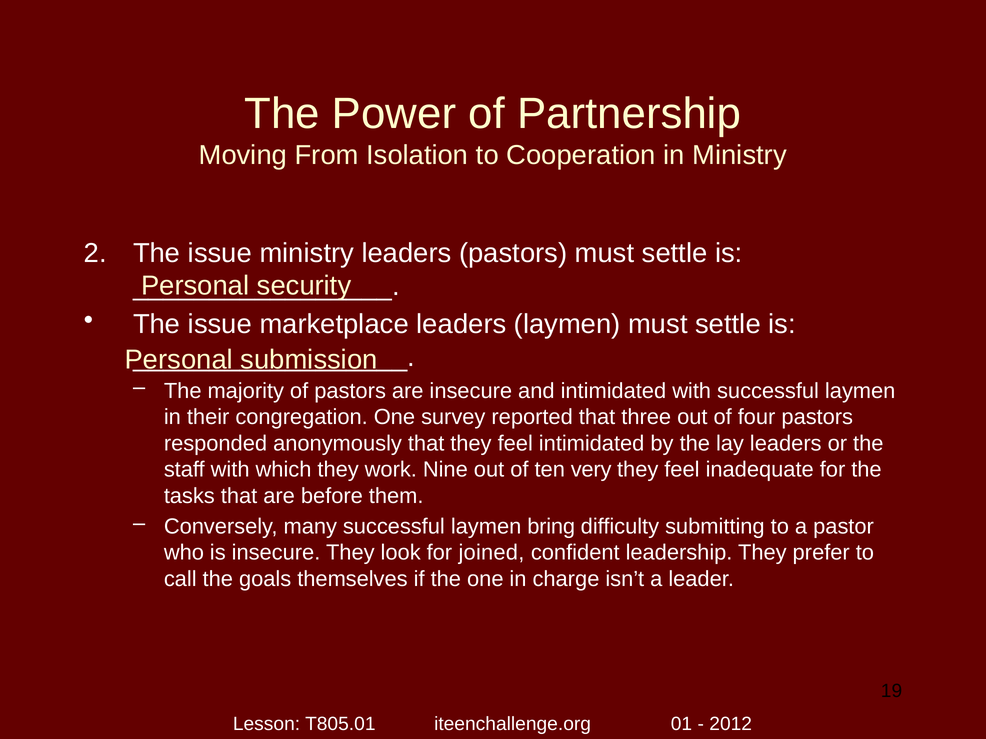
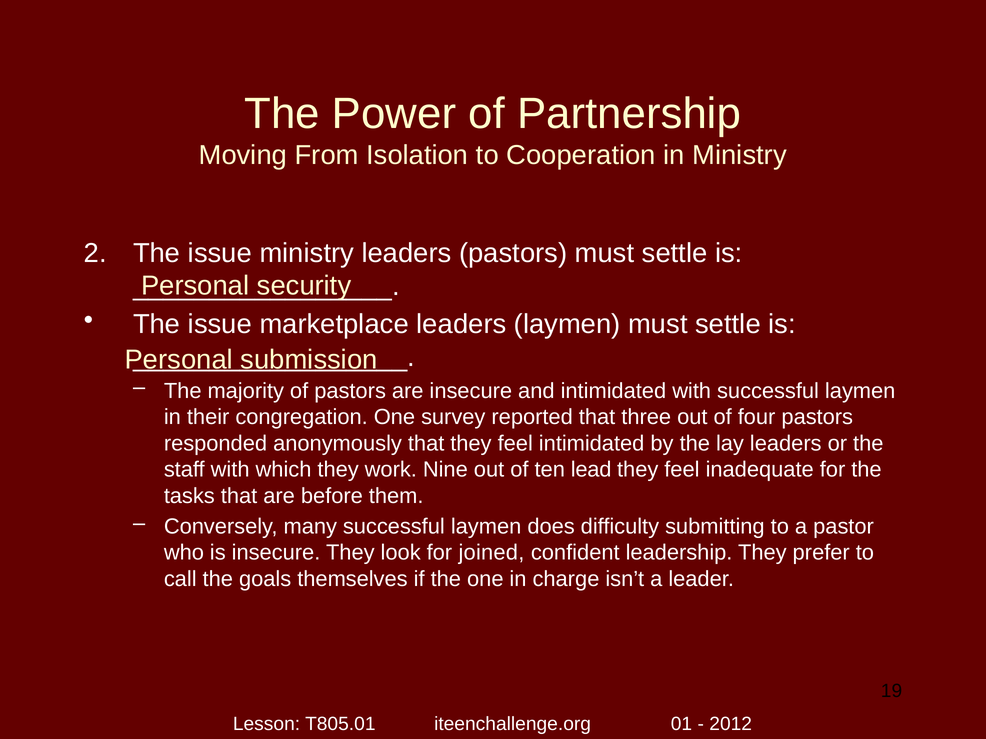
very: very -> lead
bring: bring -> does
